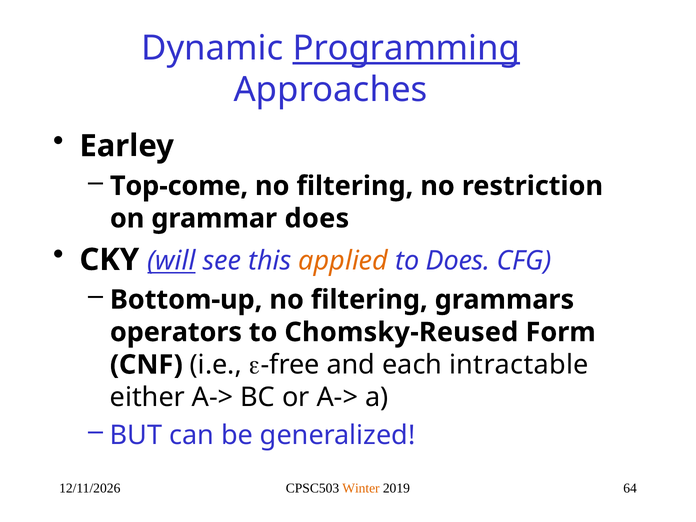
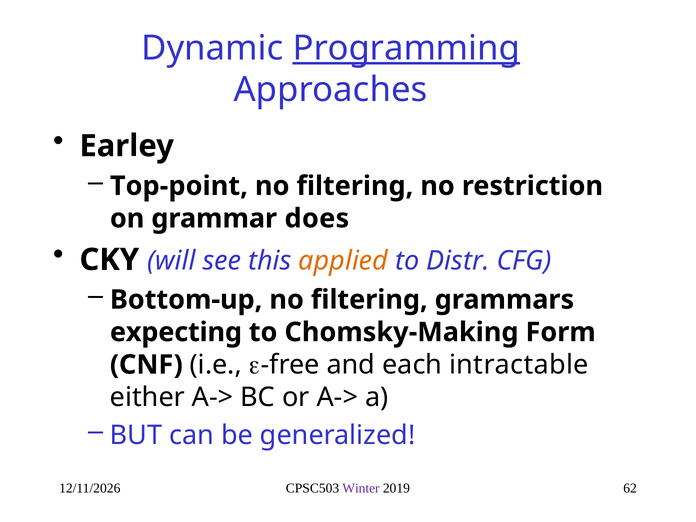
Top-come: Top-come -> Top-point
will underline: present -> none
to Does: Does -> Distr
operators: operators -> expecting
Chomsky-Reused: Chomsky-Reused -> Chomsky-Making
Winter colour: orange -> purple
64: 64 -> 62
